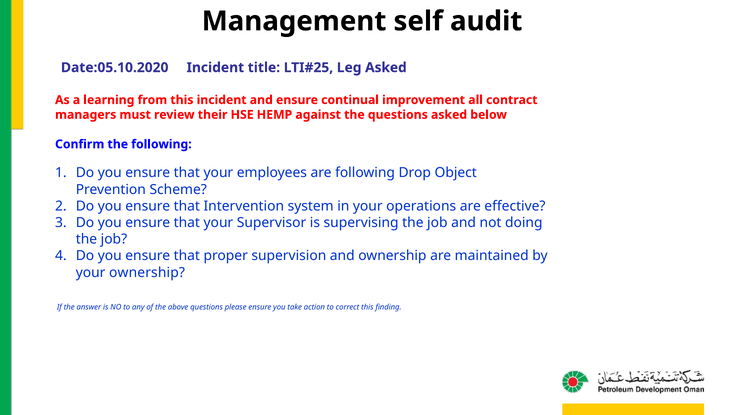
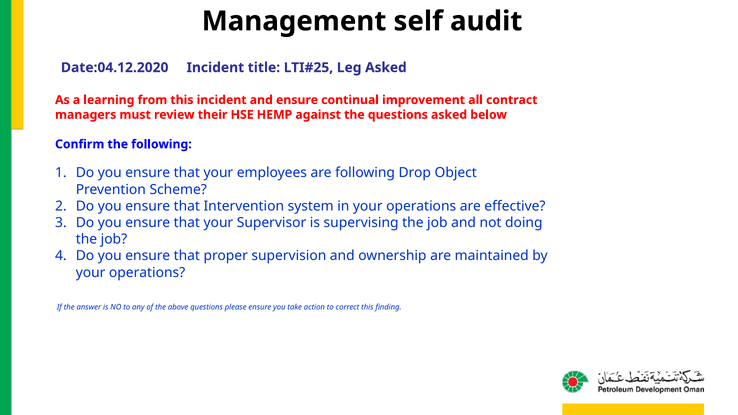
Date:05.10.2020: Date:05.10.2020 -> Date:04.12.2020
ownership at (147, 273): ownership -> operations
